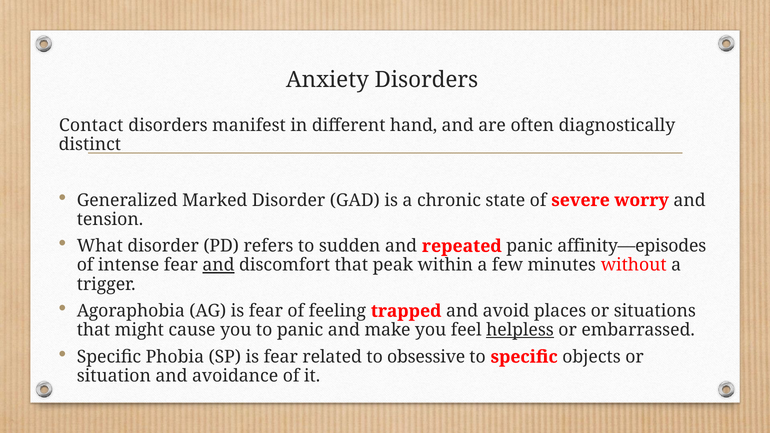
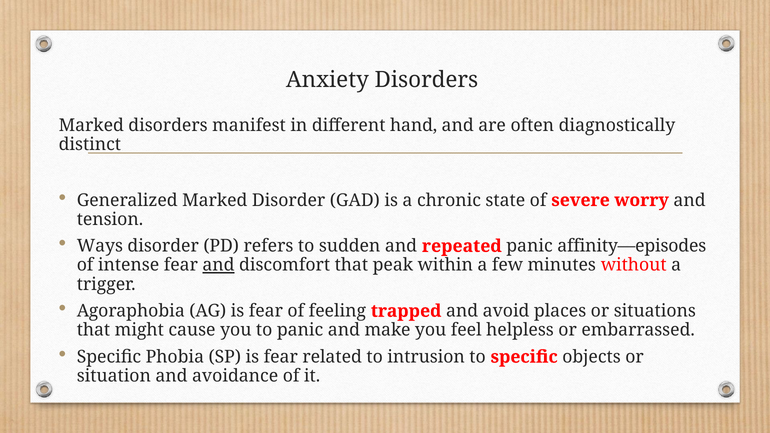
Contact at (91, 125): Contact -> Marked
What: What -> Ways
helpless underline: present -> none
obsessive: obsessive -> intrusion
